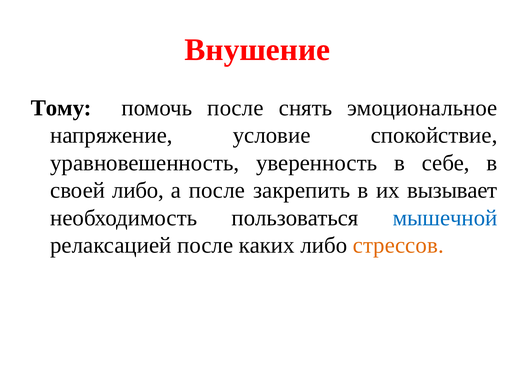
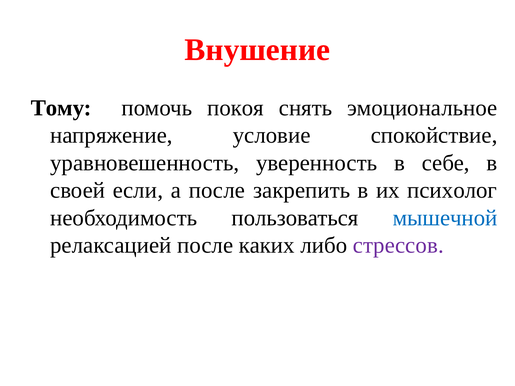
помочь после: после -> покоя
своей либо: либо -> если
вызывает: вызывает -> психолог
стрессов colour: orange -> purple
